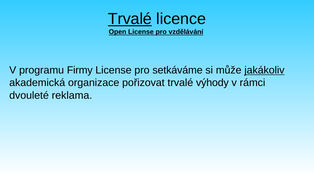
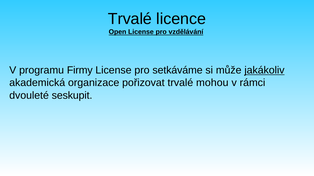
Trvalé at (130, 19) underline: present -> none
výhody: výhody -> mohou
reklama: reklama -> seskupit
